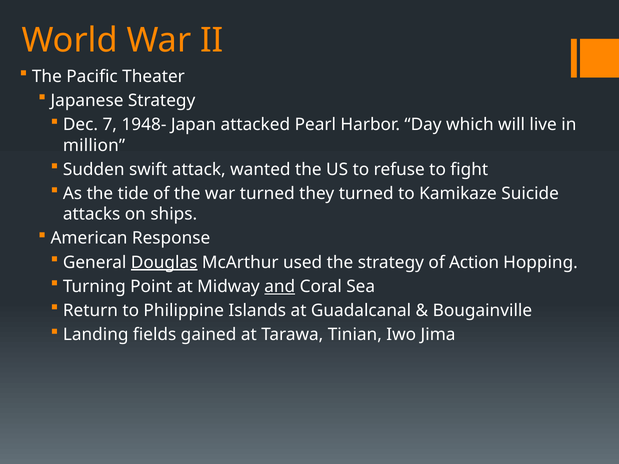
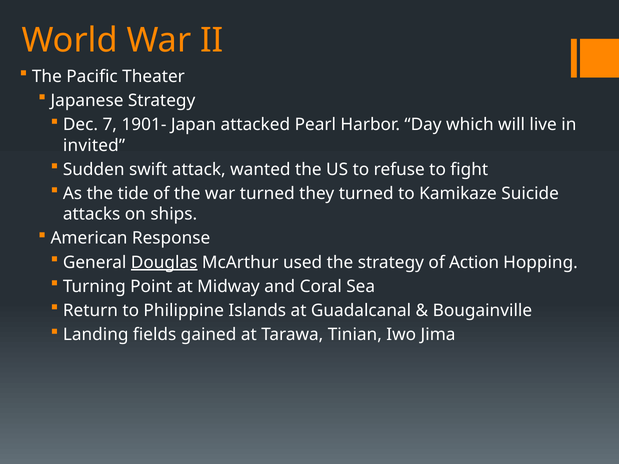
1948-: 1948- -> 1901-
million: million -> invited
and underline: present -> none
